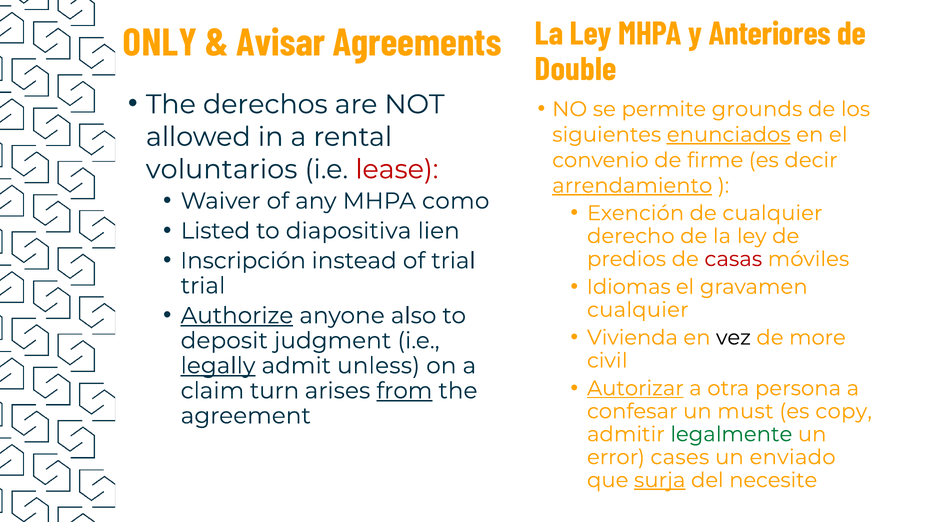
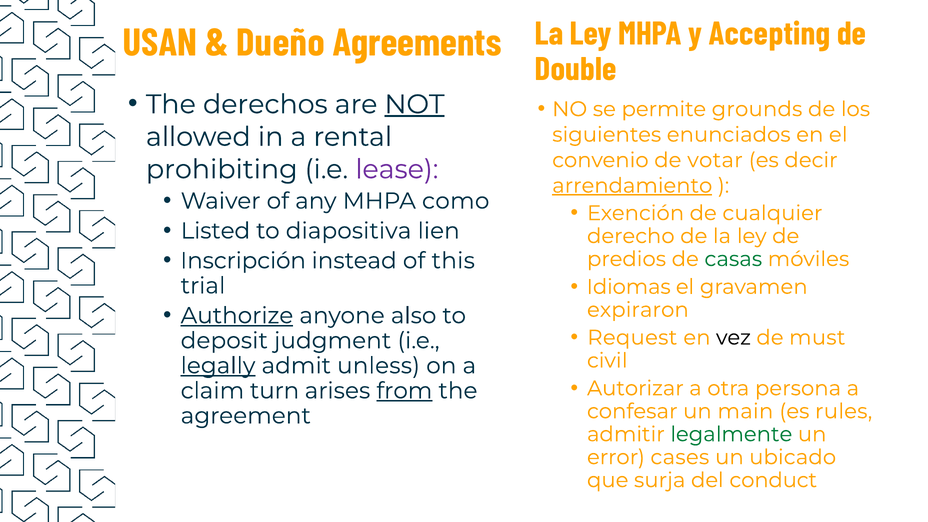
Anteriores: Anteriores -> Accepting
ONLY: ONLY -> USAN
Avisar: Avisar -> Dueño
NOT underline: none -> present
enunciados underline: present -> none
firme: firme -> votar
voluntarios: voluntarios -> prohibiting
lease colour: red -> purple
of trial: trial -> this
casas colour: red -> green
cualquier at (638, 310): cualquier -> expiraron
Vivienda: Vivienda -> Request
more: more -> must
Autorizar underline: present -> none
must: must -> main
copy: copy -> rules
enviado: enviado -> ubicado
surja underline: present -> none
necesite: necesite -> conduct
